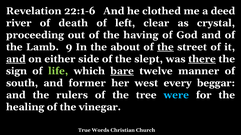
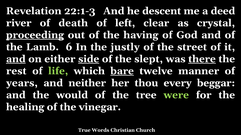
22:1-6: 22:1-6 -> 22:1-3
clothed: clothed -> descent
proceeding underline: none -> present
9: 9 -> 6
about: about -> justly
the at (165, 47) underline: present -> none
side underline: none -> present
sign: sign -> rest
south: south -> years
former: former -> neither
west: west -> thou
rulers: rulers -> would
were colour: light blue -> light green
